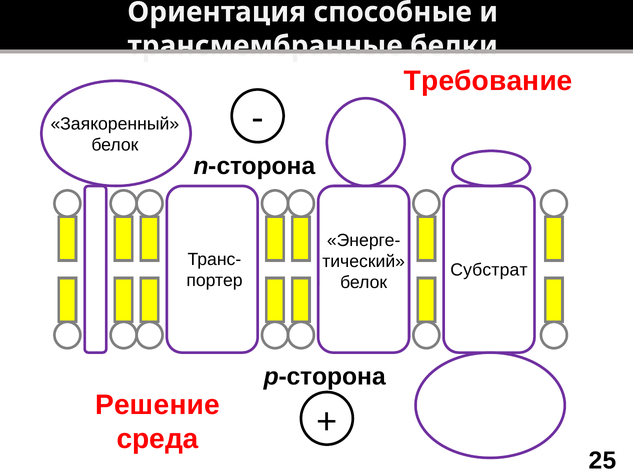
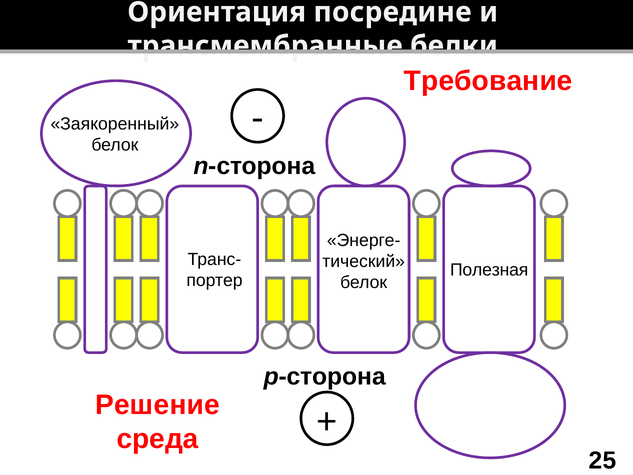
способные: способные -> посредине
Субстрат: Субстрат -> Полезная
